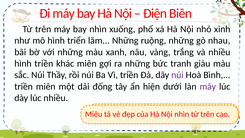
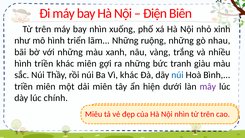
Vì triền: triền -> khác
núi at (177, 75) colour: purple -> blue
dải đống: đống -> miên
lúc nhiều: nhiều -> chính
